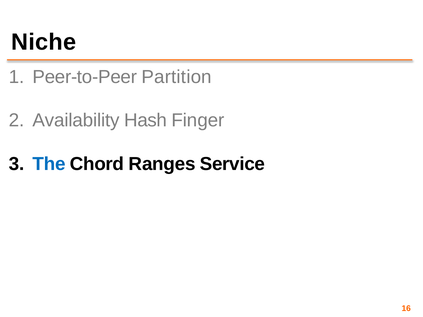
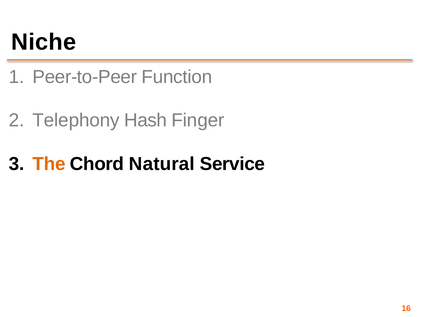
Partition: Partition -> Function
Availability: Availability -> Telephony
The colour: blue -> orange
Ranges: Ranges -> Natural
